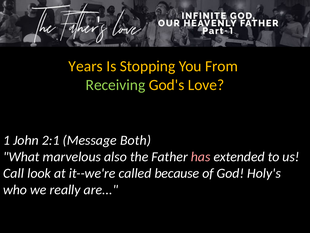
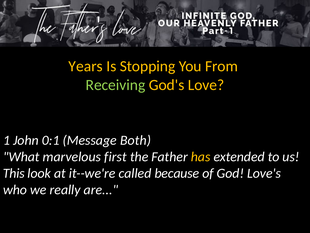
2:1: 2:1 -> 0:1
also: also -> first
has colour: pink -> yellow
Call: Call -> This
Holy's: Holy's -> Love's
